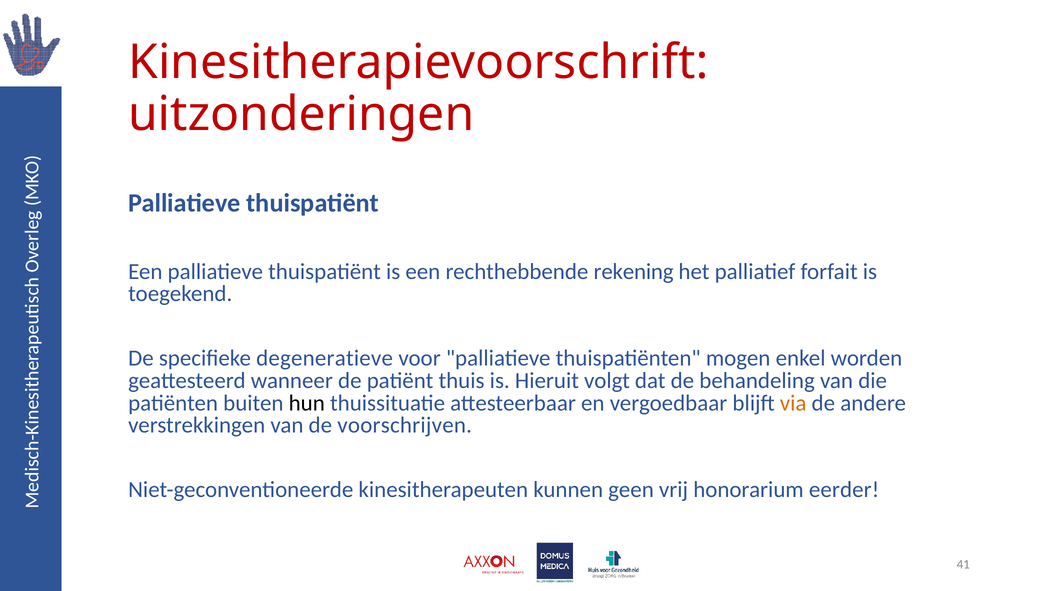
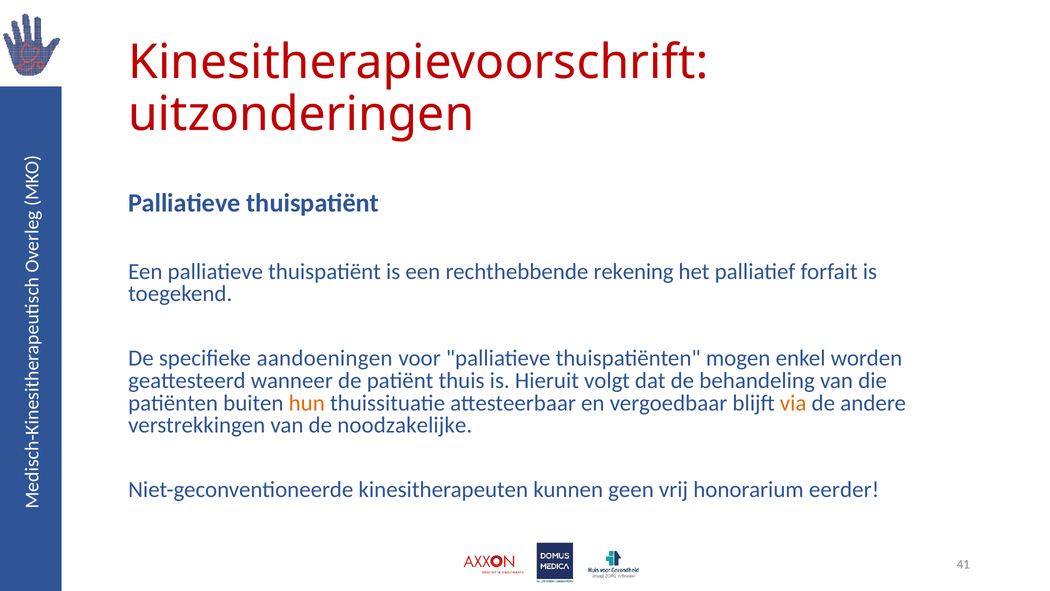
degeneratieve: degeneratieve -> aandoeningen
hun colour: black -> orange
voorschrijven: voorschrijven -> noodzakelijke
